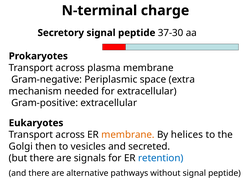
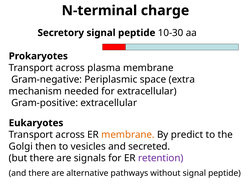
37-30: 37-30 -> 10-30
helices: helices -> predict
retention colour: blue -> purple
